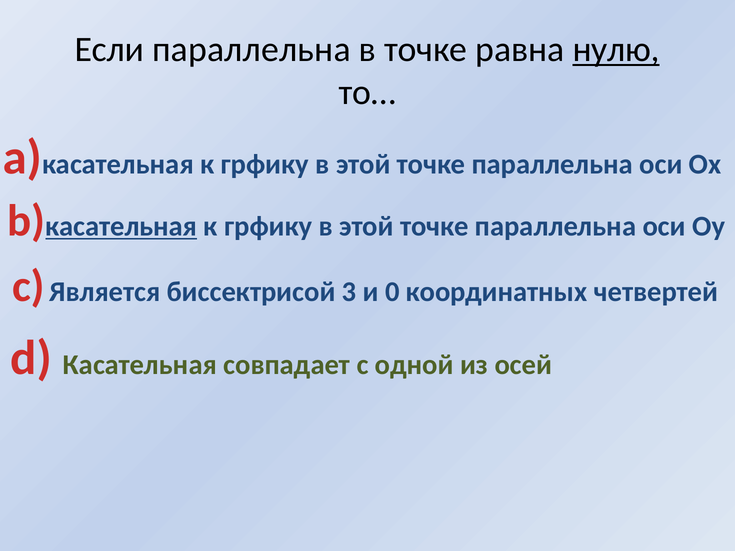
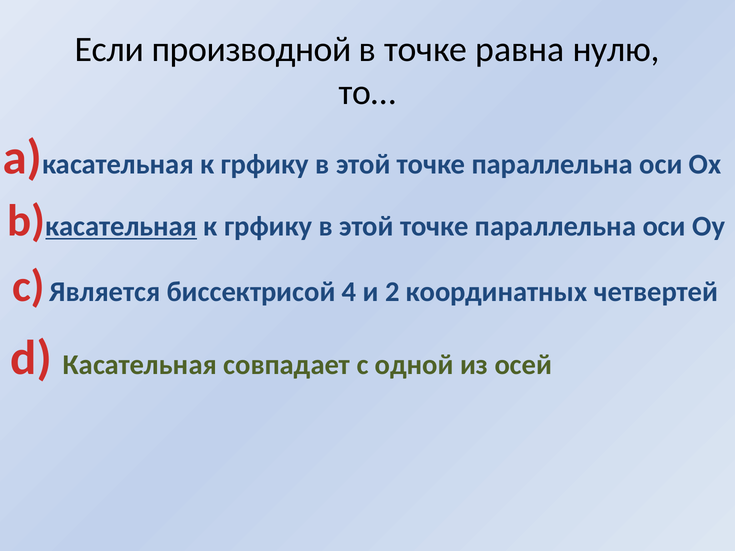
Если параллельна: параллельна -> производной
нулю underline: present -> none
3: 3 -> 4
0: 0 -> 2
